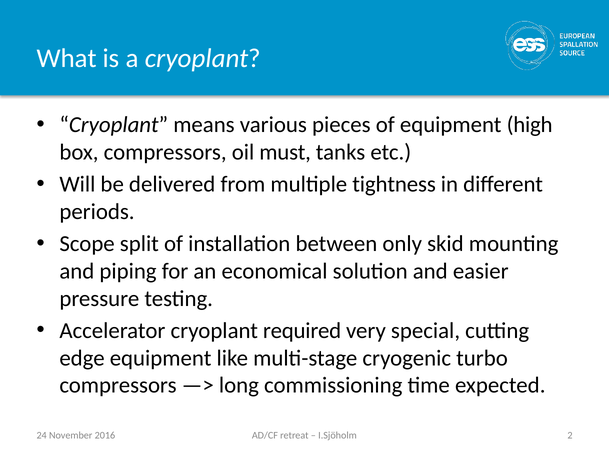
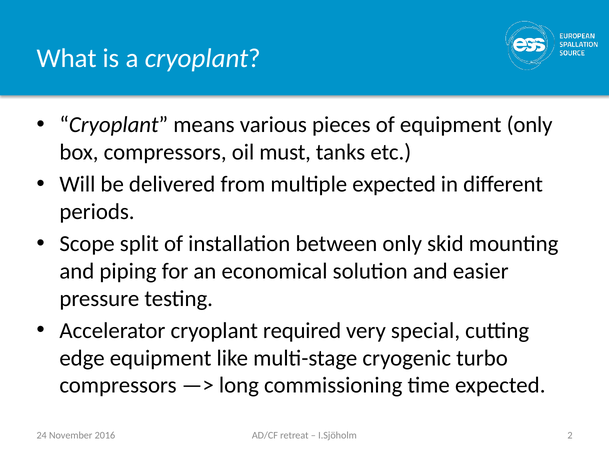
equipment high: high -> only
multiple tightness: tightness -> expected
